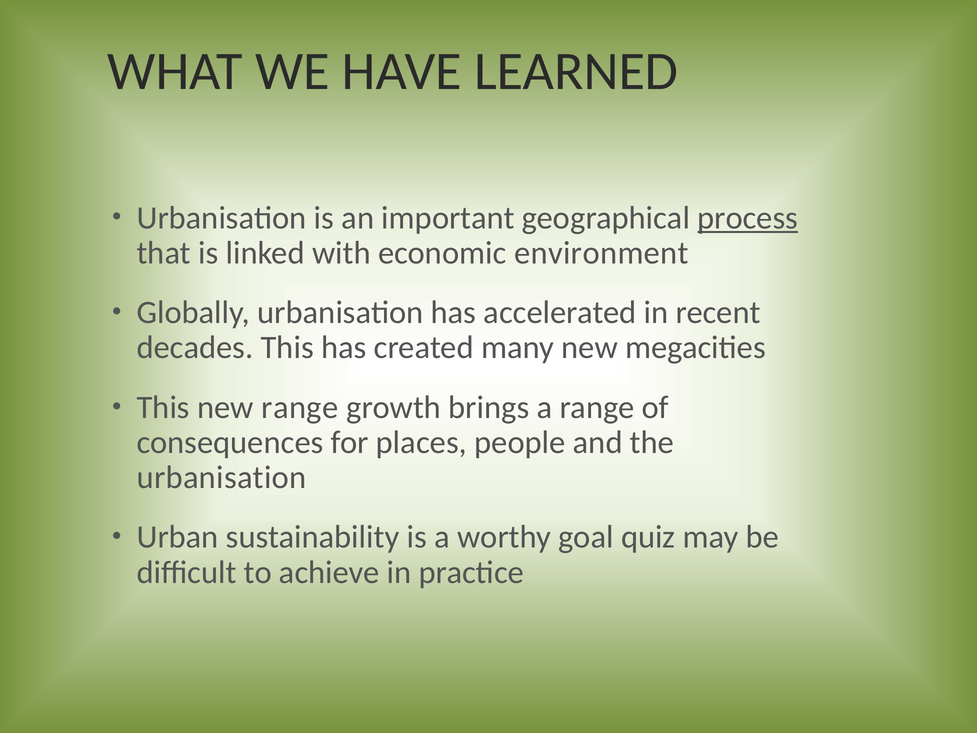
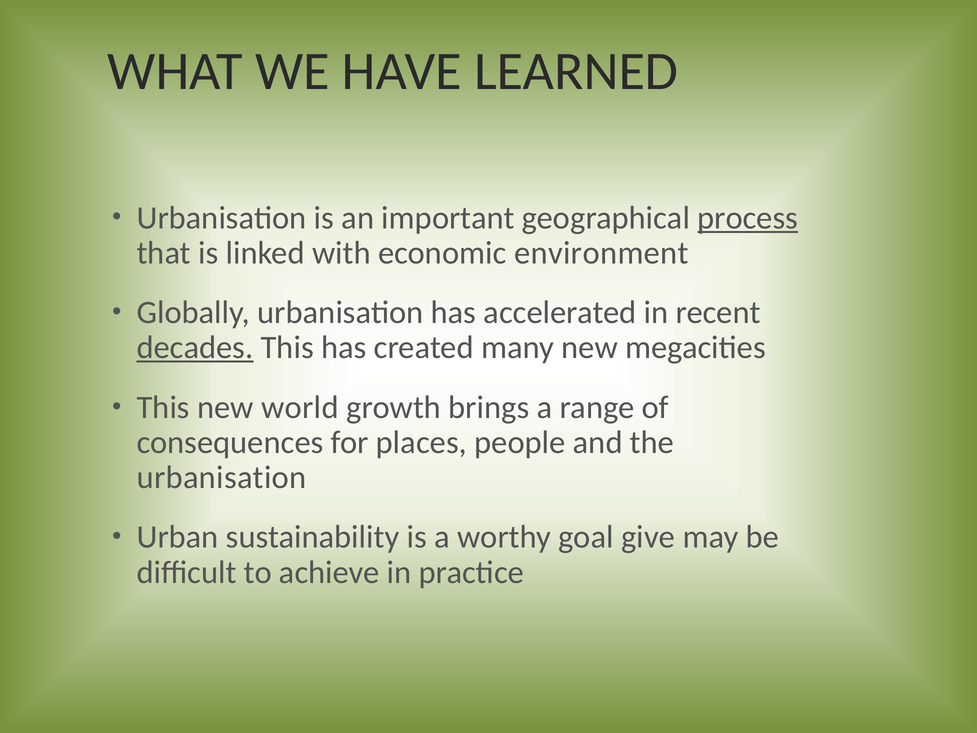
decades underline: none -> present
new range: range -> world
quiz: quiz -> give
